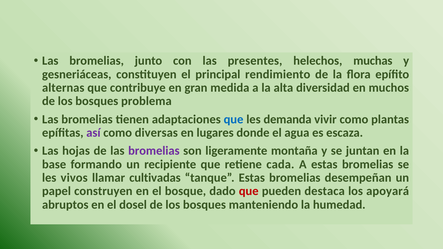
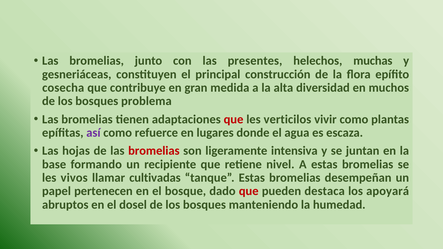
rendimiento: rendimiento -> construcción
alternas: alternas -> cosecha
que at (234, 119) colour: blue -> red
demanda: demanda -> verticilos
diversas: diversas -> refuerce
bromelias at (154, 151) colour: purple -> red
montaña: montaña -> intensiva
cada: cada -> nivel
construyen: construyen -> pertenecen
